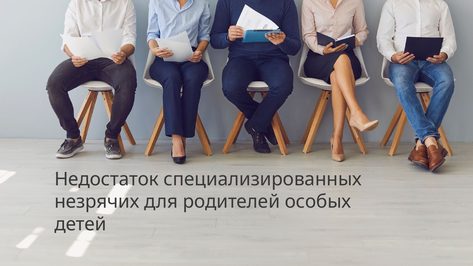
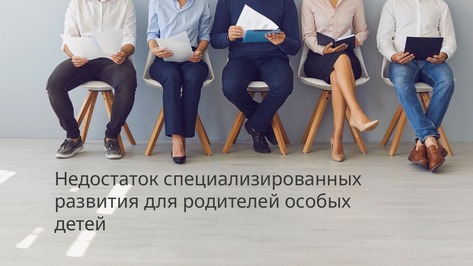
незрячих: незрячих -> развития
